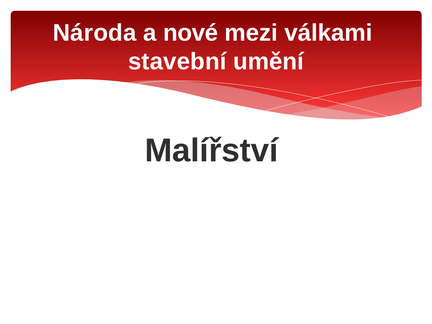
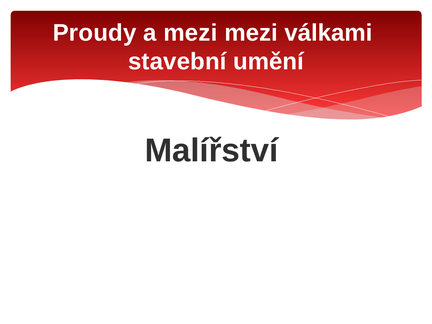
Národa: Národa -> Proudy
a nové: nové -> mezi
